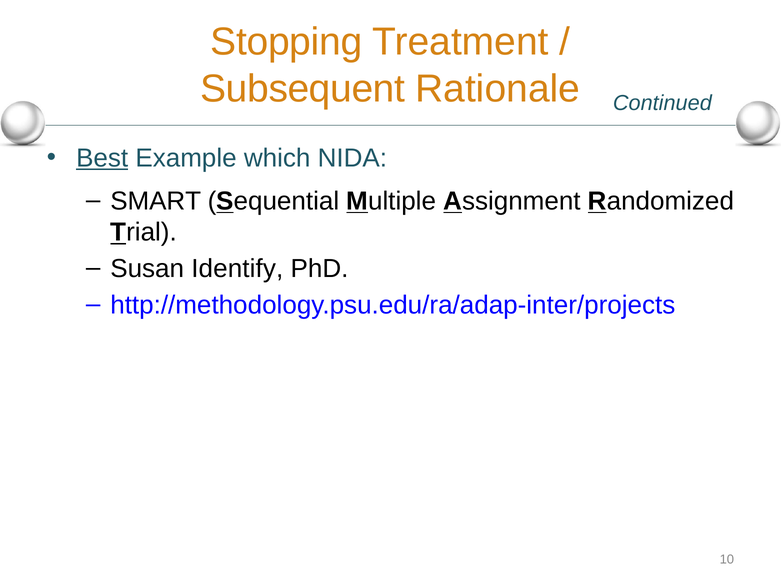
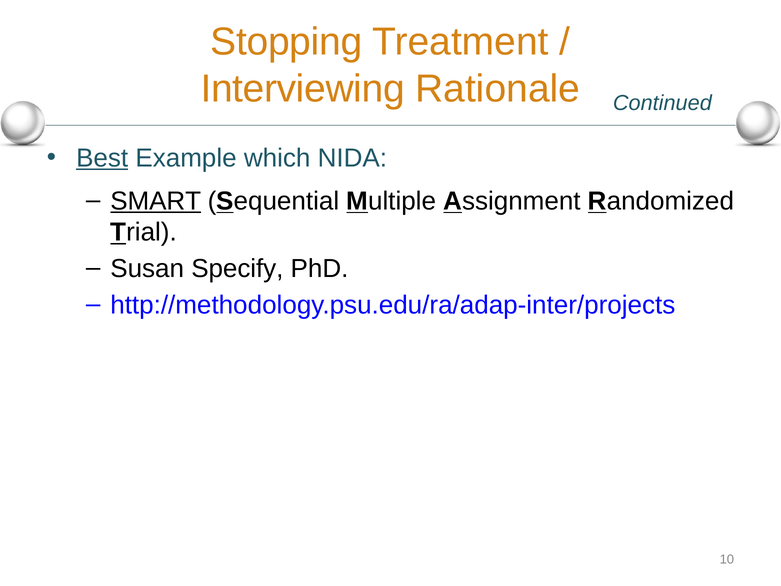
Subsequent: Subsequent -> Interviewing
SMART underline: none -> present
Identify: Identify -> Specify
